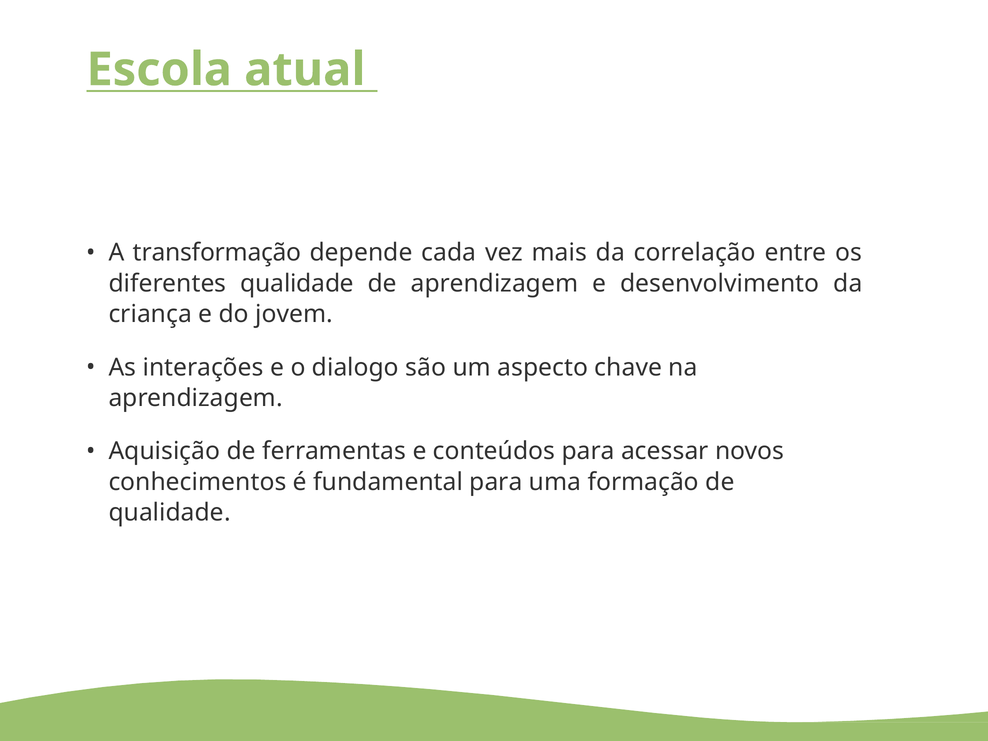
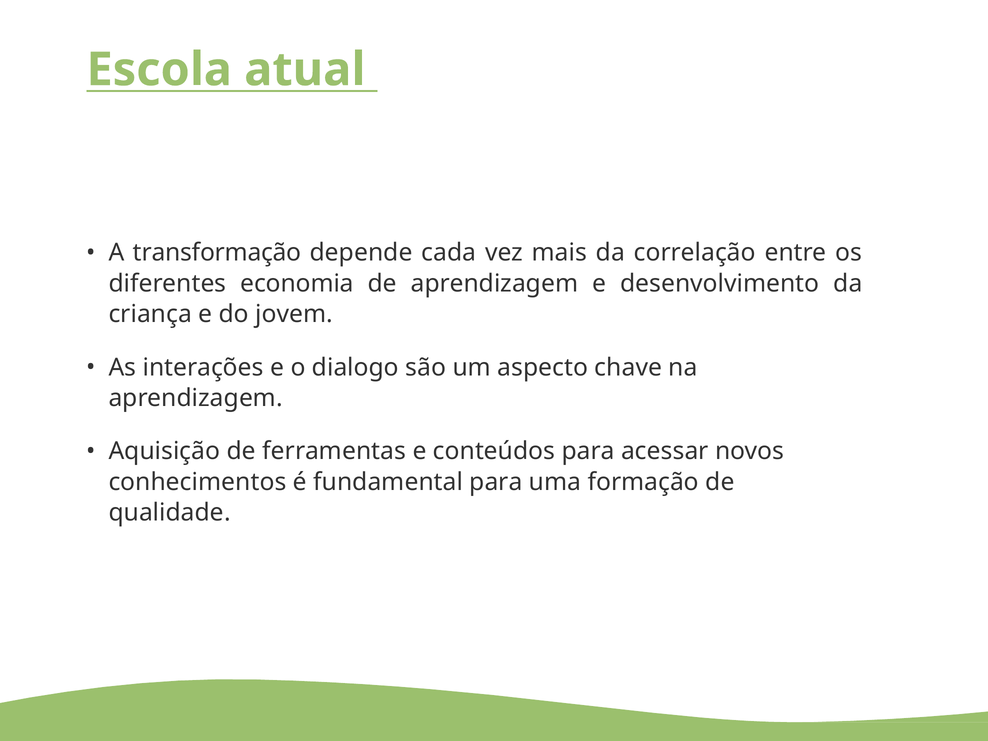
diferentes qualidade: qualidade -> economia
